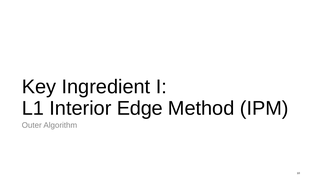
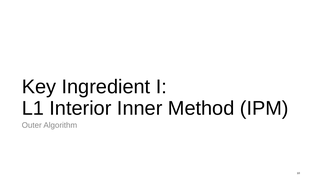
Edge: Edge -> Inner
